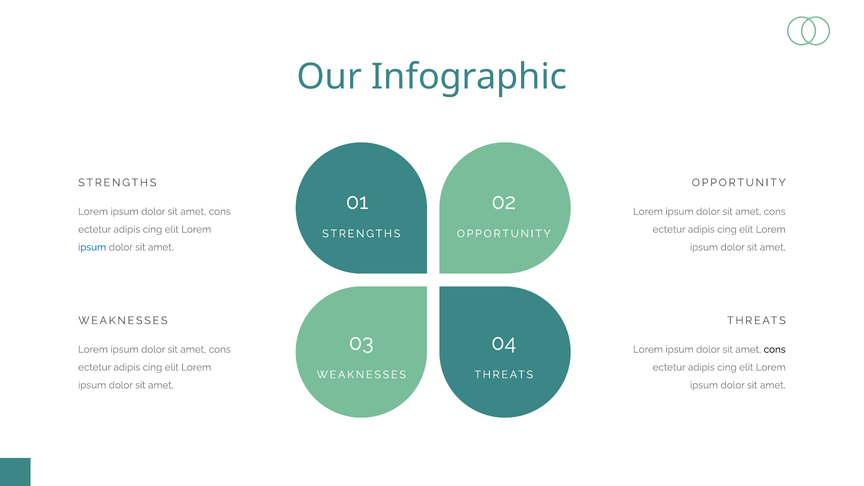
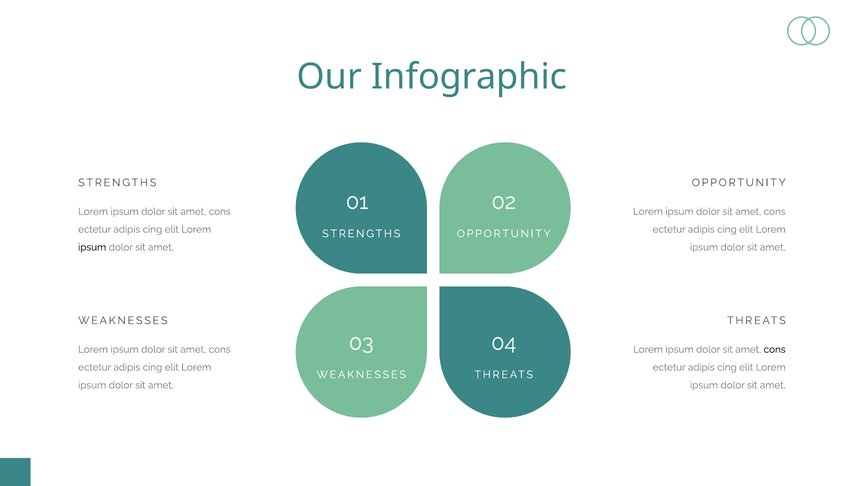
ipsum at (92, 247) colour: blue -> black
